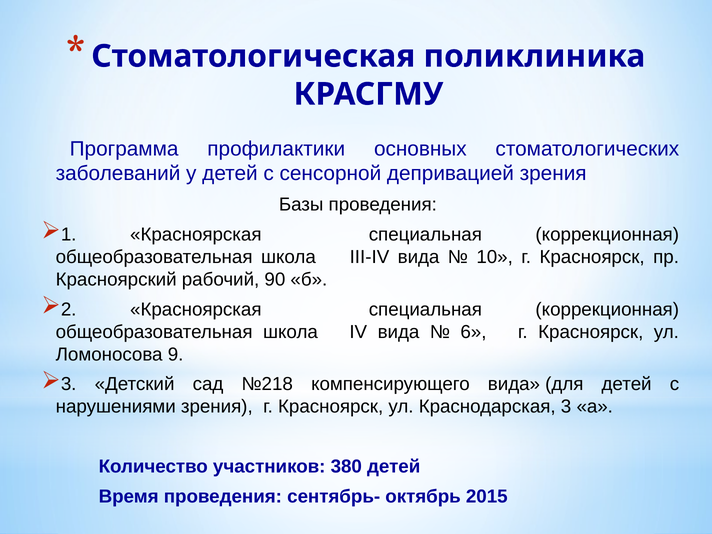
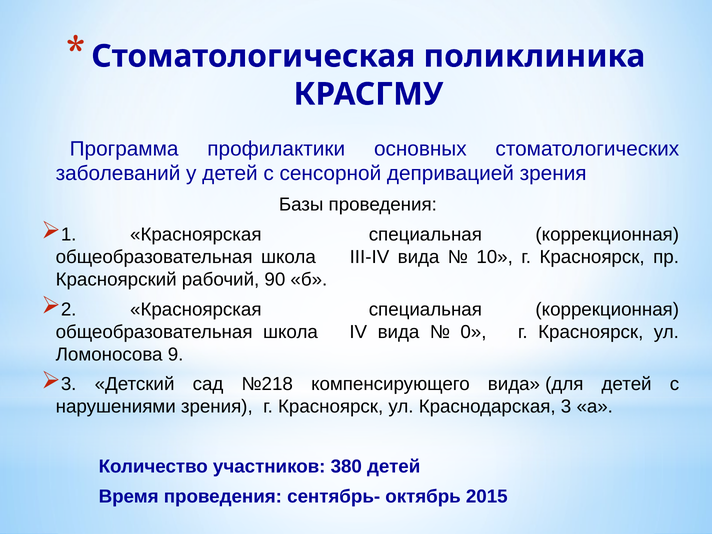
6: 6 -> 0
